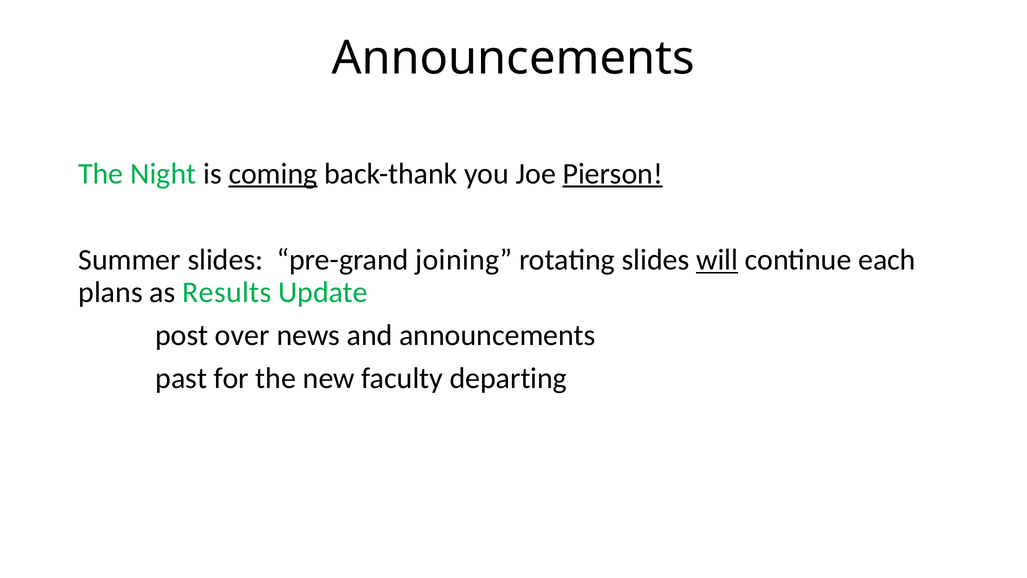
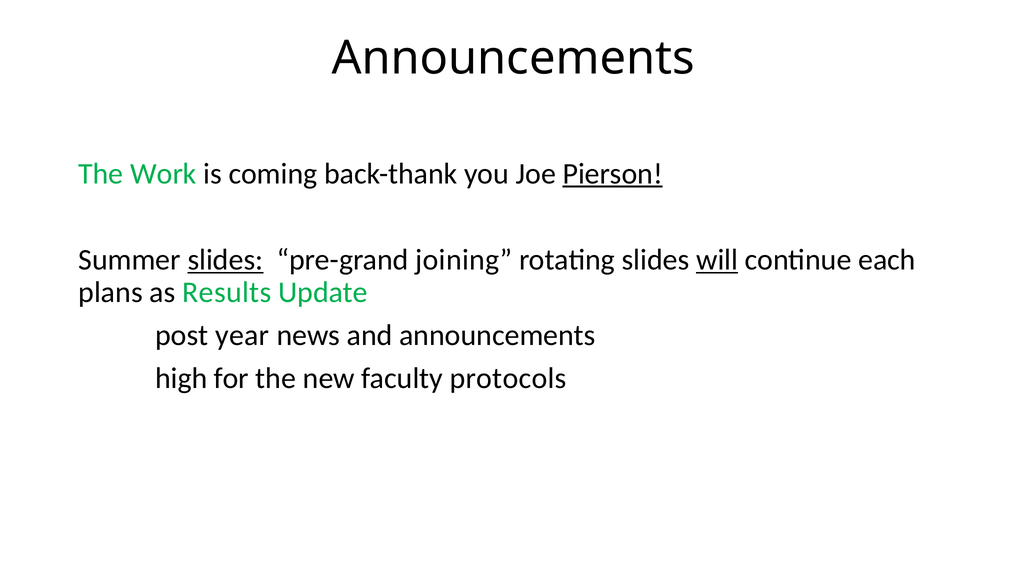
Night: Night -> Work
coming underline: present -> none
slides at (225, 260) underline: none -> present
over: over -> year
past: past -> high
departing: departing -> protocols
